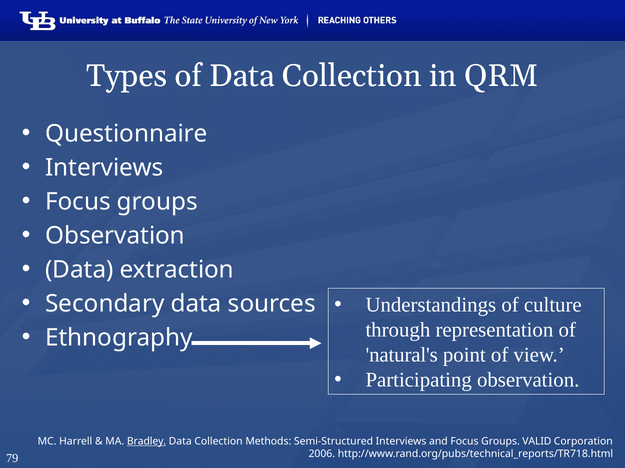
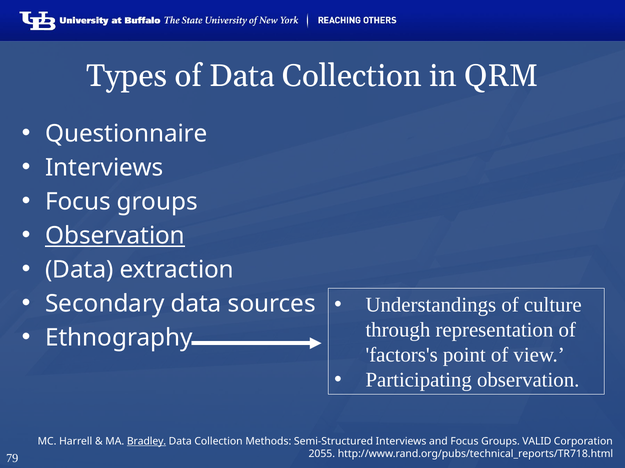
Observation at (115, 236) underline: none -> present
natural's: natural's -> factors's
2006: 2006 -> 2055
